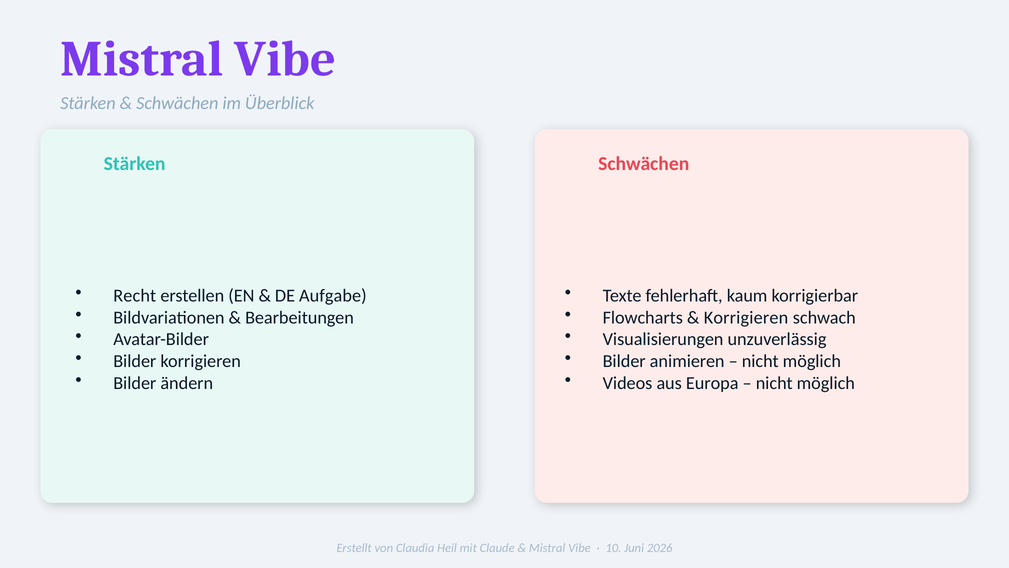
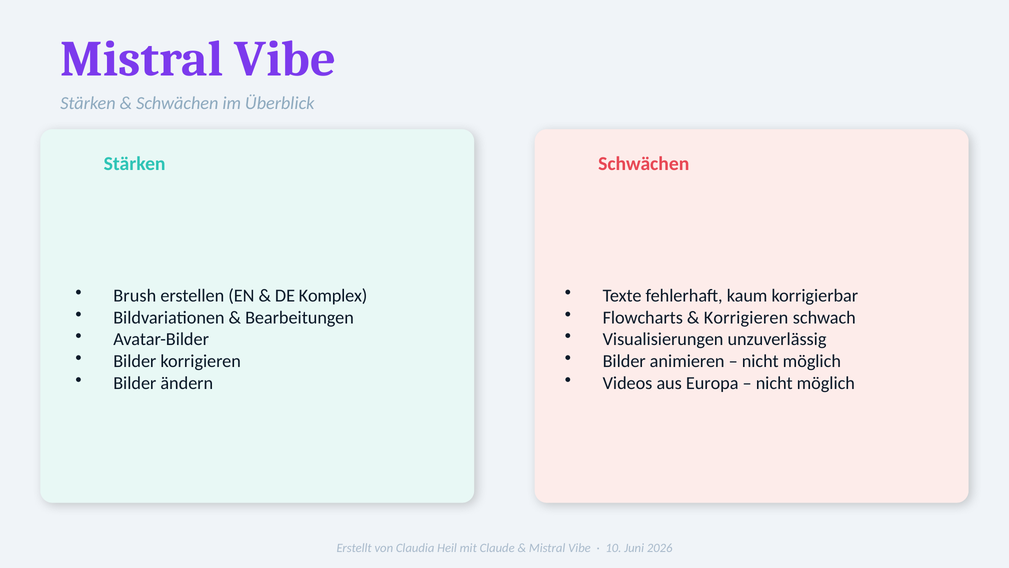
Recht: Recht -> Brush
Aufgabe: Aufgabe -> Komplex
